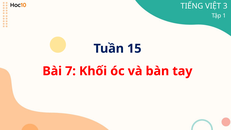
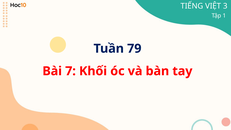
15: 15 -> 79
